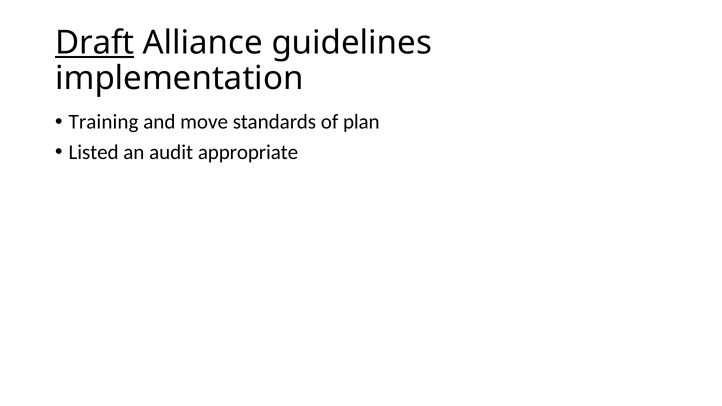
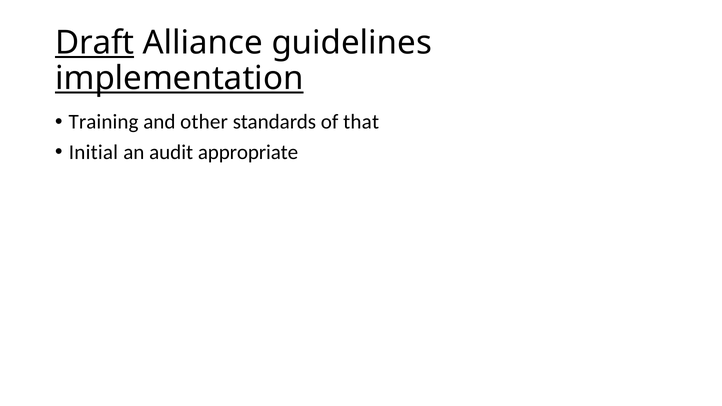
implementation underline: none -> present
move: move -> other
plan: plan -> that
Listed: Listed -> Initial
